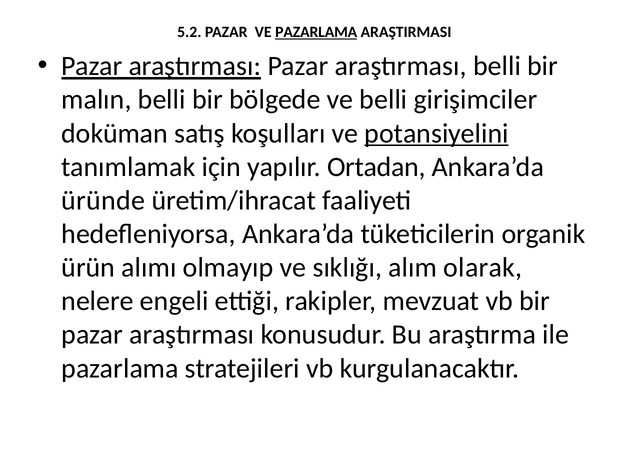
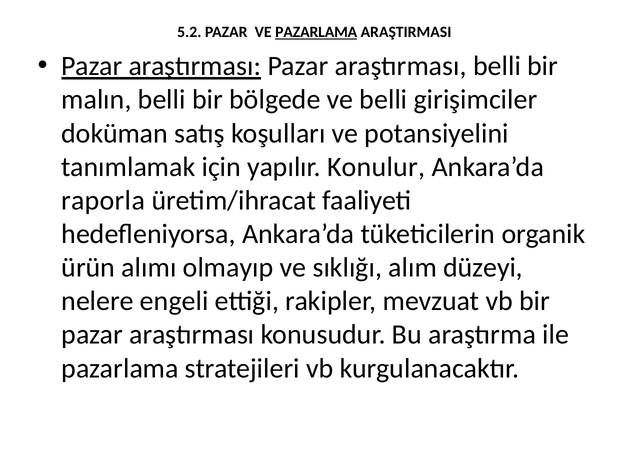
potansiyelini underline: present -> none
Ortadan: Ortadan -> Konulur
üründe: üründe -> raporla
olarak: olarak -> düzeyi
